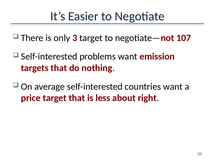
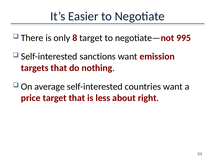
3: 3 -> 8
107: 107 -> 995
problems: problems -> sanctions
